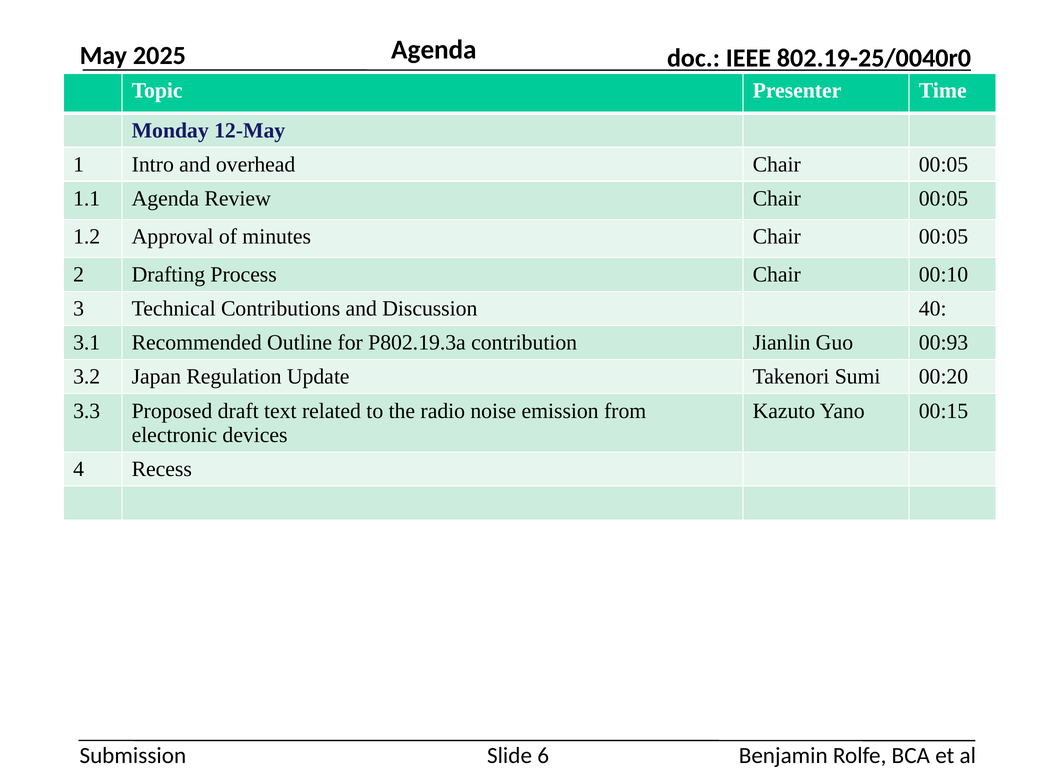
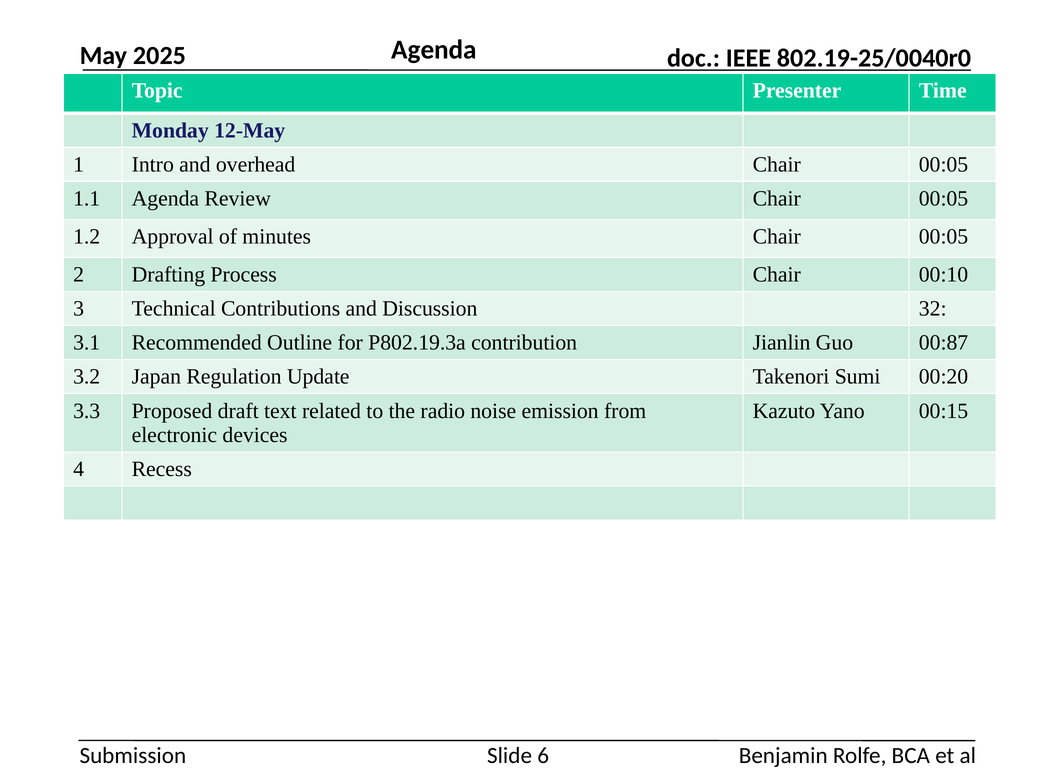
40: 40 -> 32
00:93: 00:93 -> 00:87
